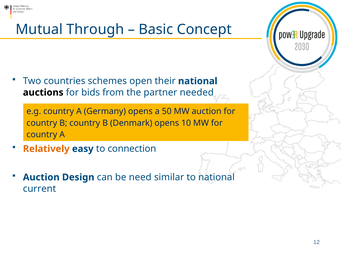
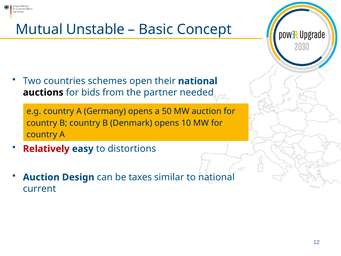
Through: Through -> Unstable
Relatively colour: orange -> red
connection: connection -> distortions
need: need -> taxes
